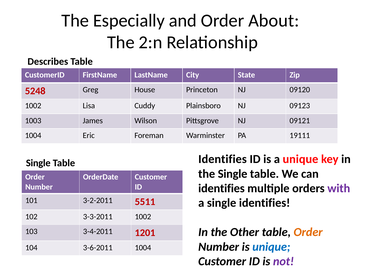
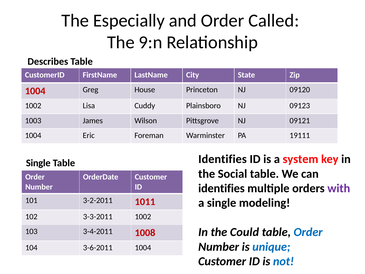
About: About -> Called
2:n: 2:n -> 9:n
5248 at (35, 91): 5248 -> 1004
a unique: unique -> system
the Single: Single -> Social
5511: 5511 -> 1011
single identifies: identifies -> modeling
Other: Other -> Could
Order at (308, 232) colour: orange -> blue
1201: 1201 -> 1008
not colour: purple -> blue
